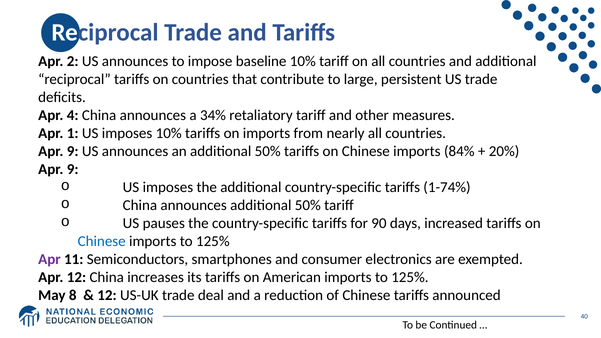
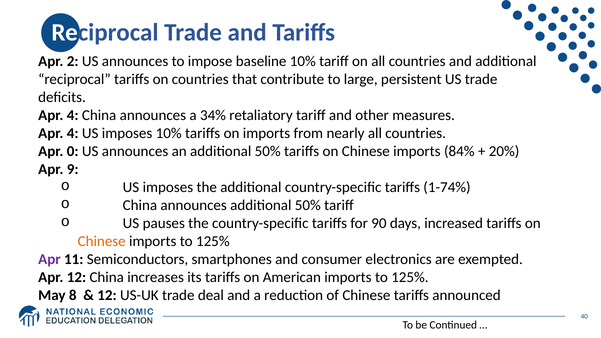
1 at (73, 133): 1 -> 4
9 at (73, 151): 9 -> 0
Chinese at (102, 241) colour: blue -> orange
